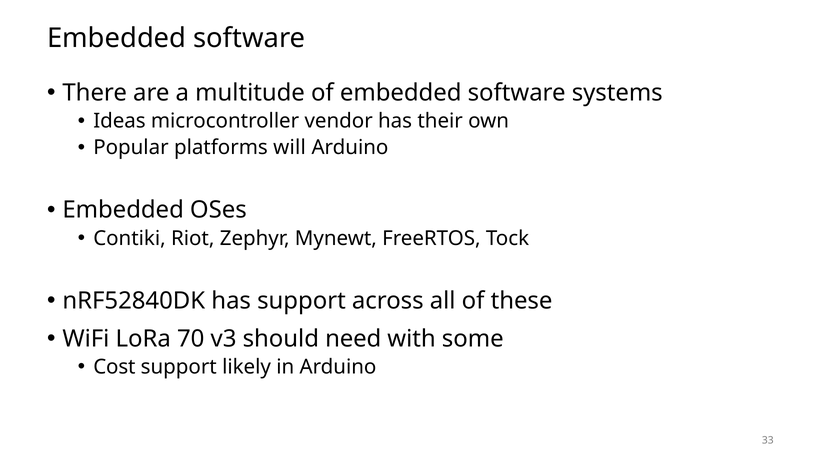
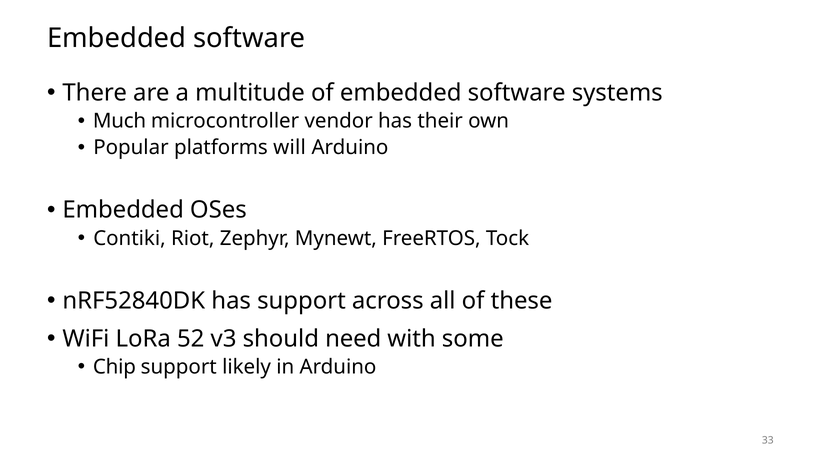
Ideas: Ideas -> Much
70: 70 -> 52
Cost: Cost -> Chip
